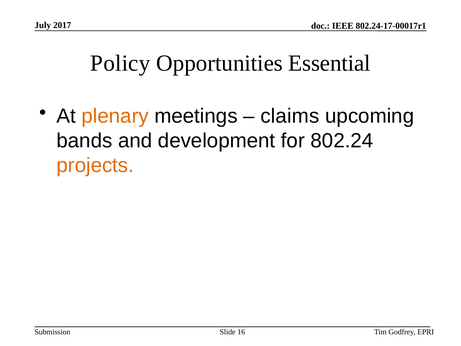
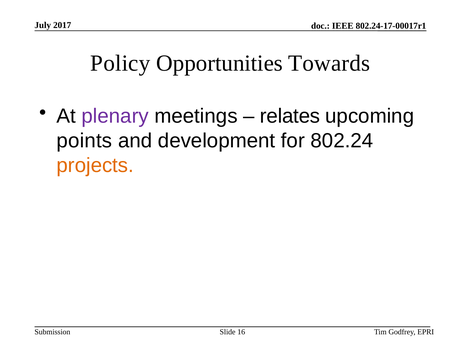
Essential: Essential -> Towards
plenary colour: orange -> purple
claims: claims -> relates
bands: bands -> points
